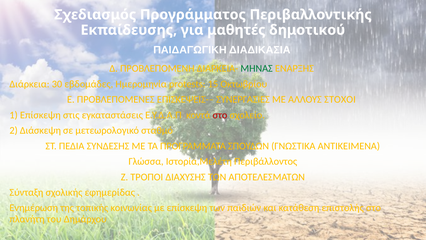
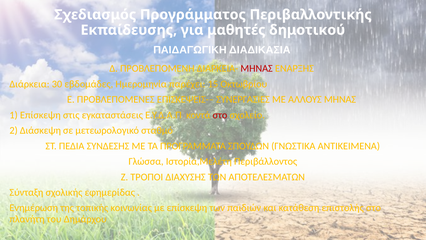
ΜΗΝΑΣ at (257, 68) colour: green -> red
protests: protests -> παρέχει
ΑΛΛΟΥΣ ΣΤΟΧΟΙ: ΣΤΟΧΟΙ -> ΜΗΝΑΣ
